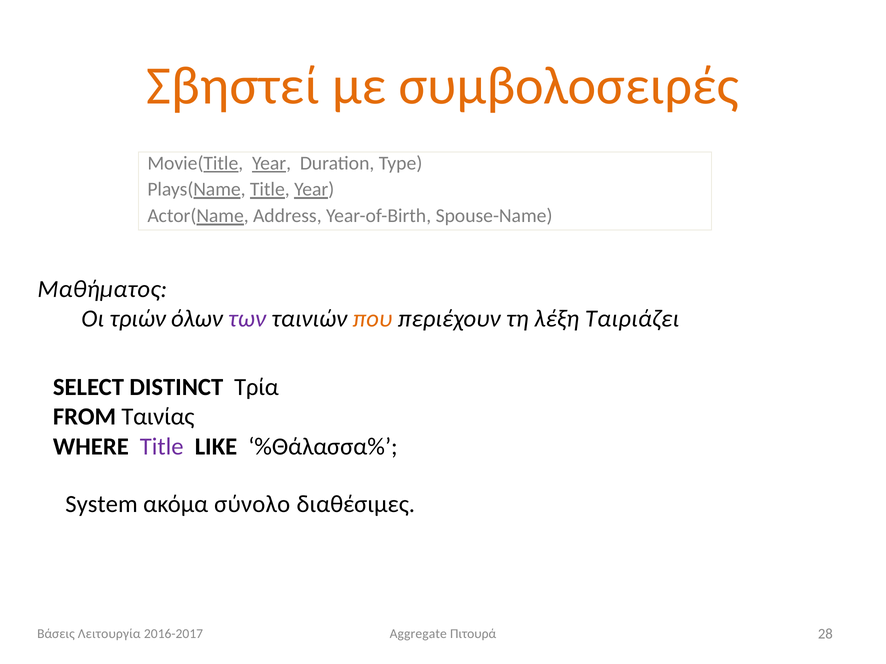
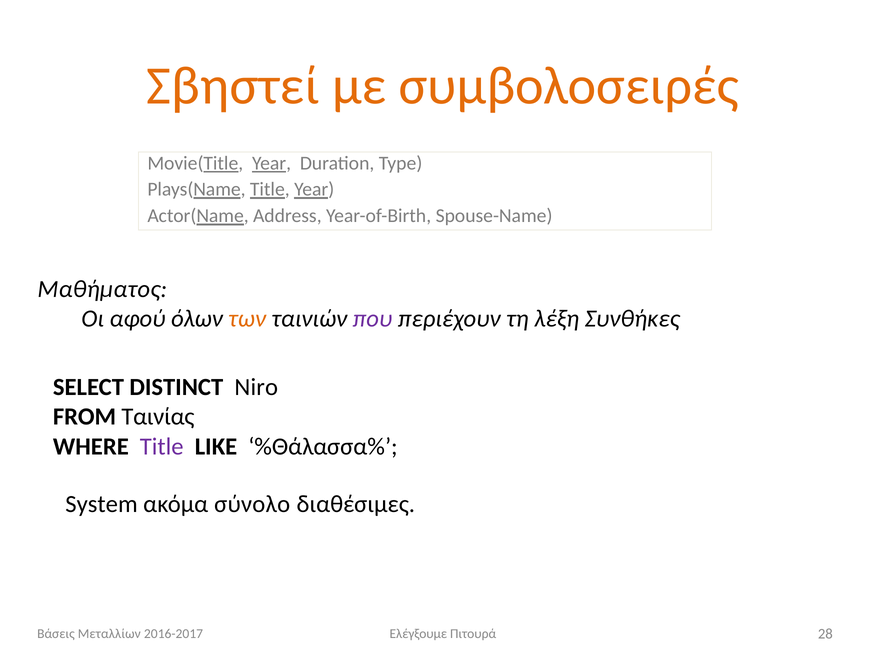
τριών: τριών -> αφού
των colour: purple -> orange
που colour: orange -> purple
Ταιριάζει: Ταιριάζει -> Συνθήκες
Τρία: Τρία -> Niro
Λειτουργία: Λειτουργία -> Μεταλλίων
Aggregate: Aggregate -> Ελέγξουμε
